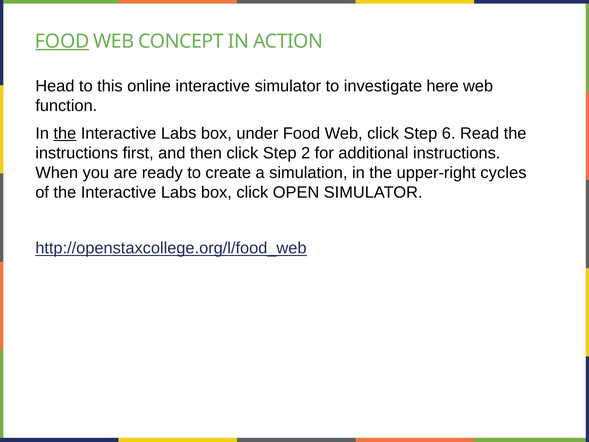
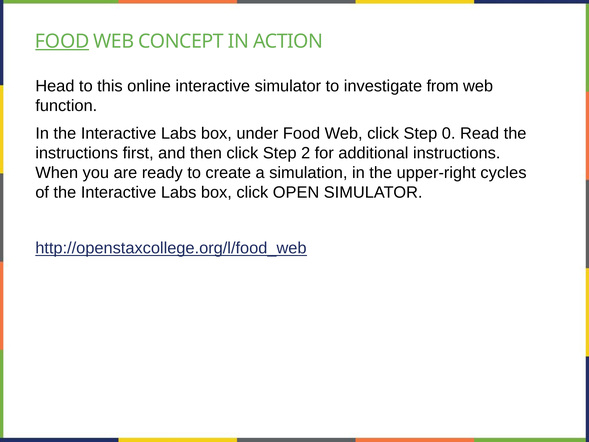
here: here -> from
the at (65, 133) underline: present -> none
6: 6 -> 0
